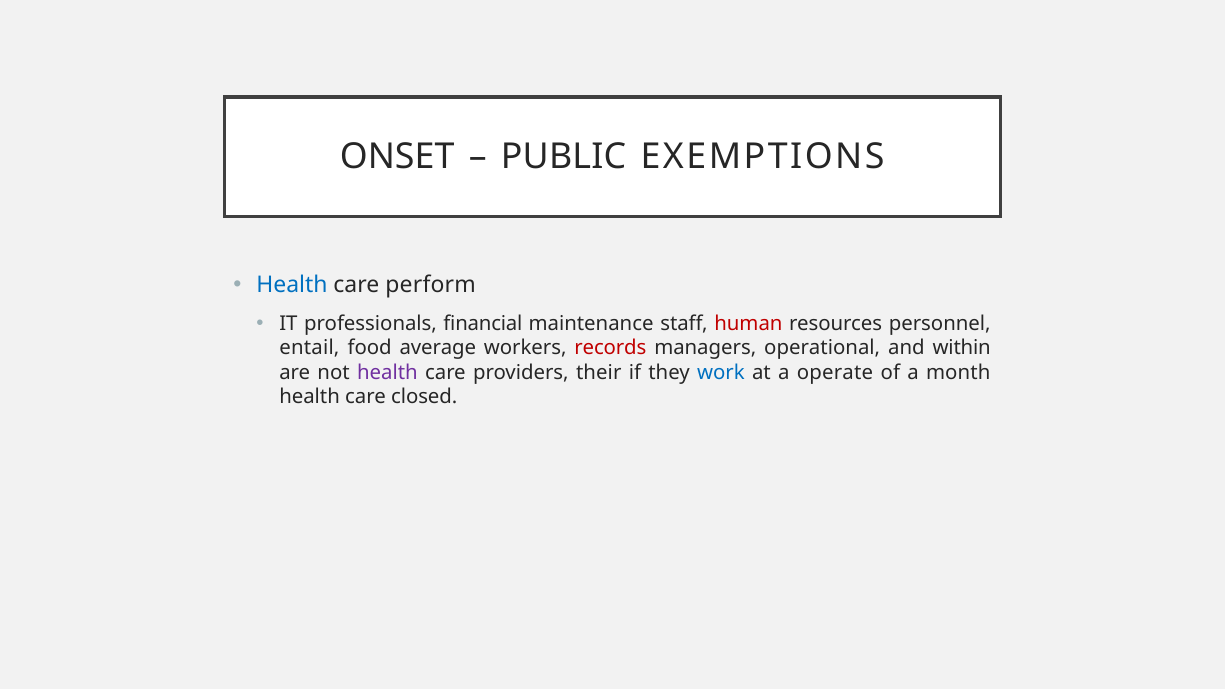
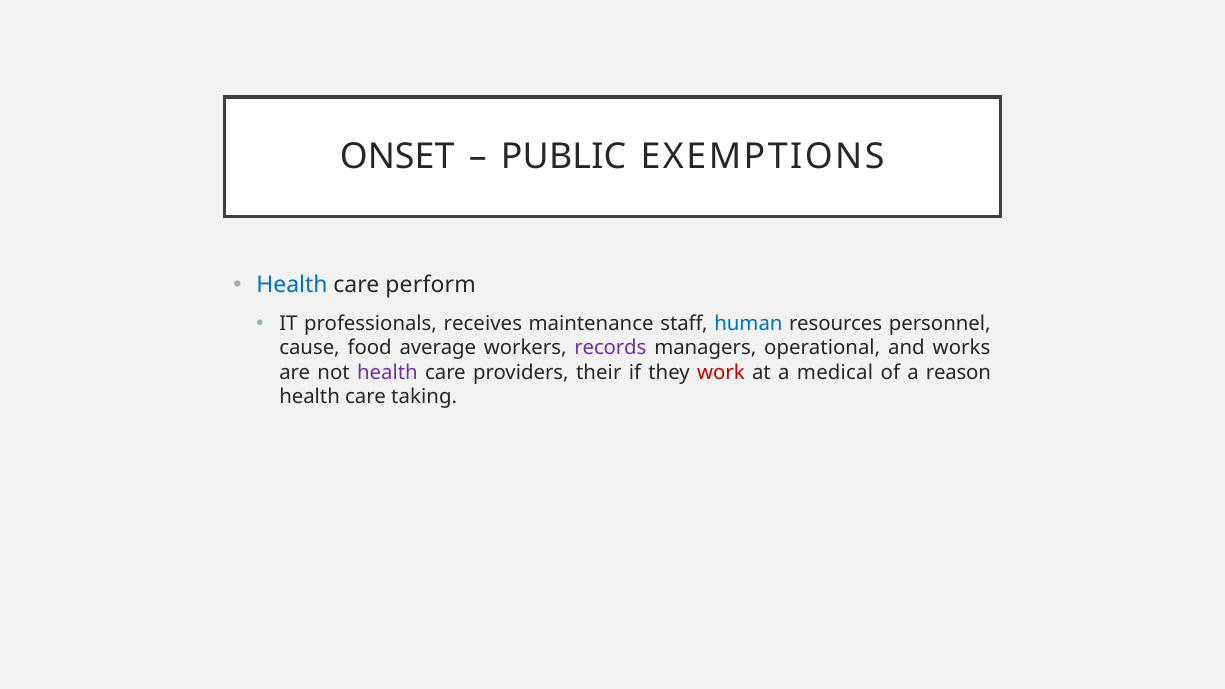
financial: financial -> receives
human colour: red -> blue
entail: entail -> cause
records colour: red -> purple
within: within -> works
work colour: blue -> red
operate: operate -> medical
month: month -> reason
closed: closed -> taking
